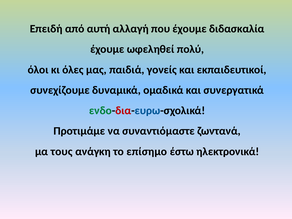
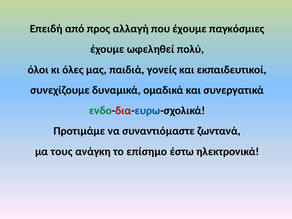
αυτή: αυτή -> προς
διδασκαλία: διδασκαλία -> παγκόσμιες
